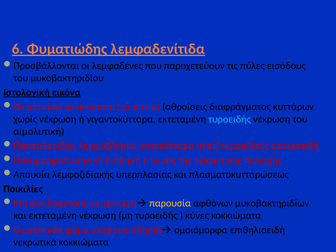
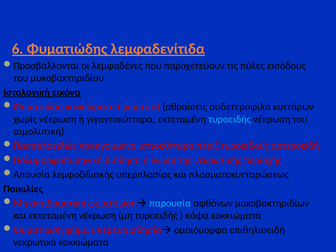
διαφράγματος: διαφράγματος -> ουδετερόφιλα
λεμφοζιδιακό: λεμφοζιδιακό -> προηγούμενο
παρουσία colour: yellow -> light blue
κύνες: κύνες -> κάψα
